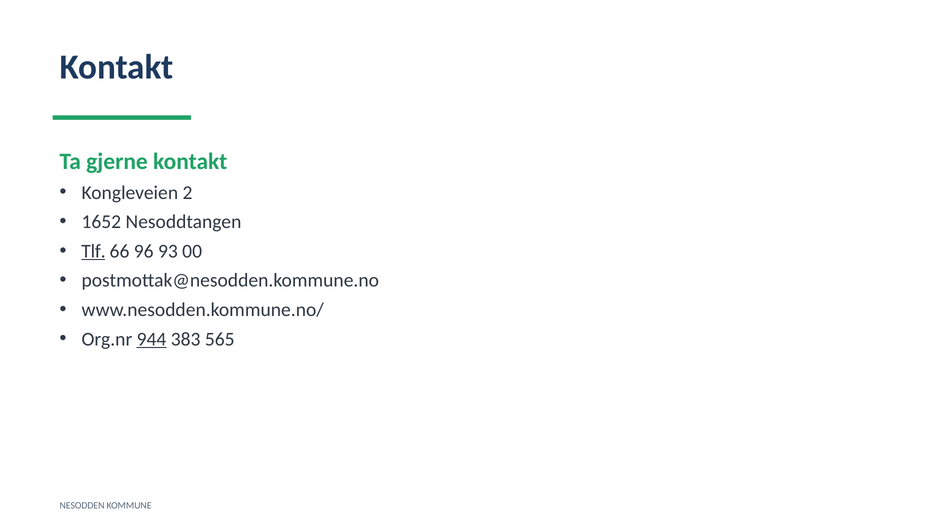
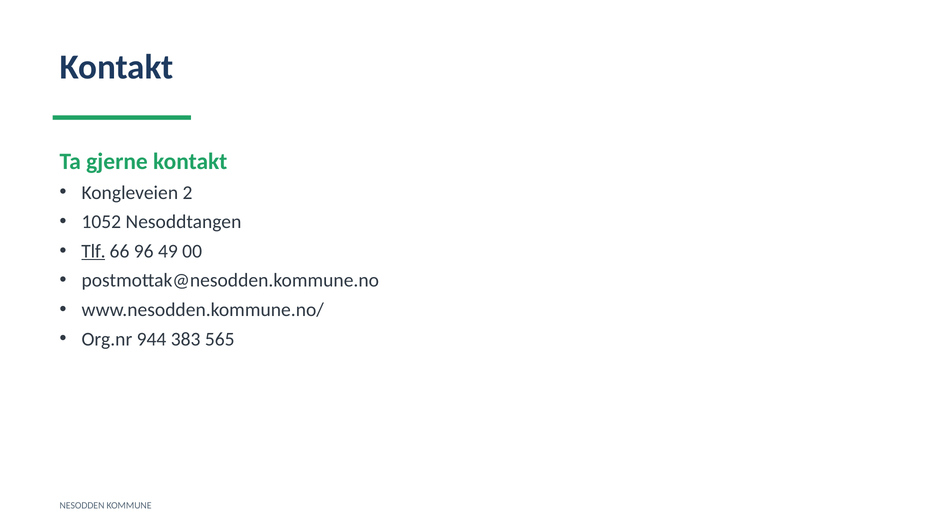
1652: 1652 -> 1052
93: 93 -> 49
944 underline: present -> none
